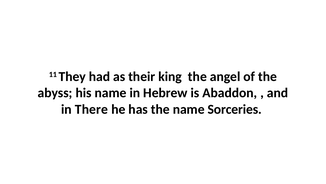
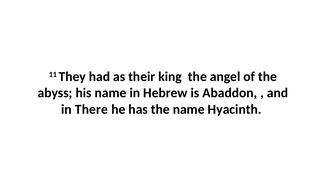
Sorceries: Sorceries -> Hyacinth
